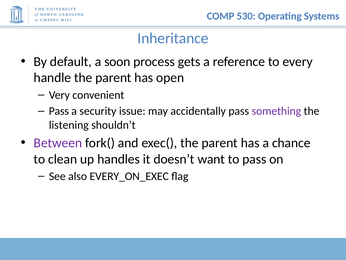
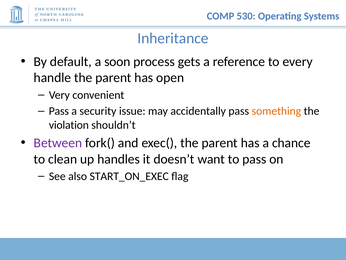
something colour: purple -> orange
listening: listening -> violation
EVERY_ON_EXEC: EVERY_ON_EXEC -> START_ON_EXEC
